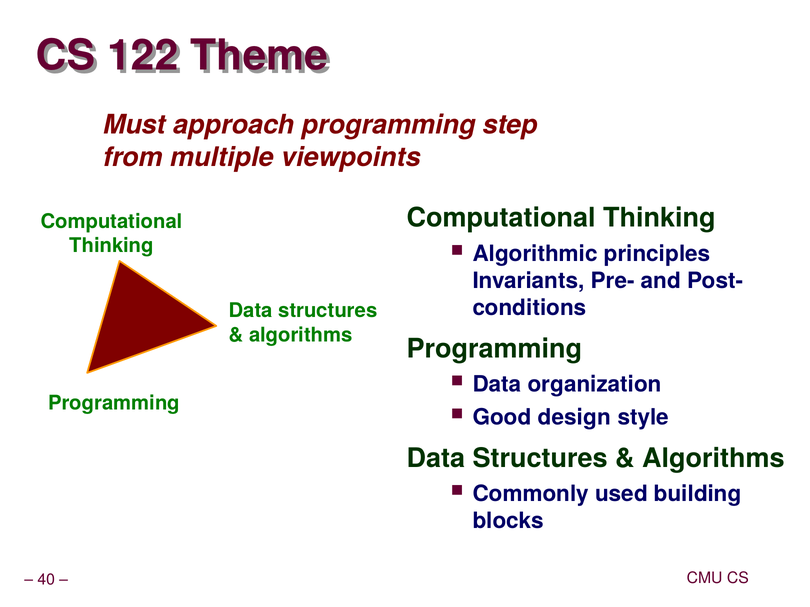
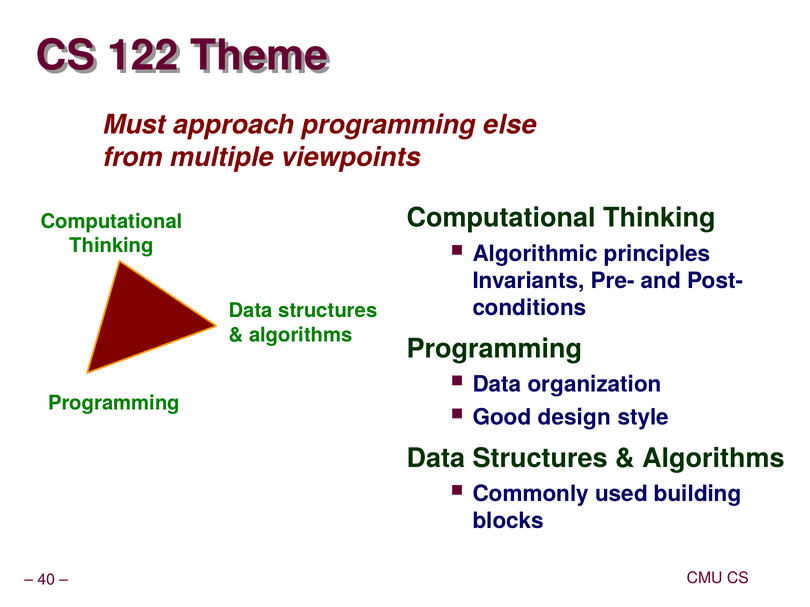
step: step -> else
